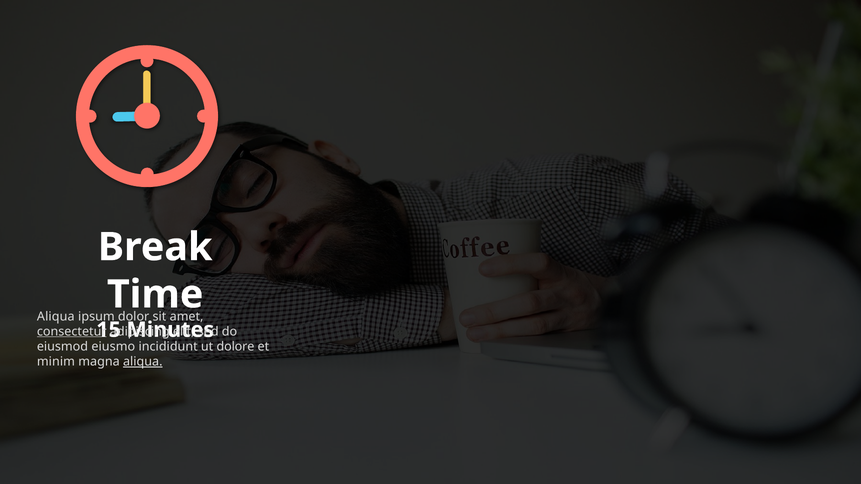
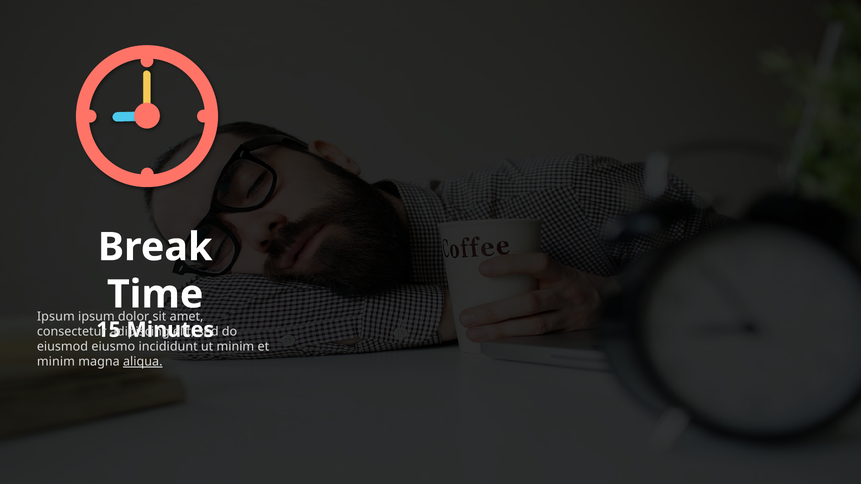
Aliqua at (56, 317): Aliqua -> Ipsum
consectetur underline: present -> none
dolore at (235, 347): dolore -> minim
